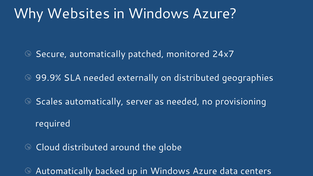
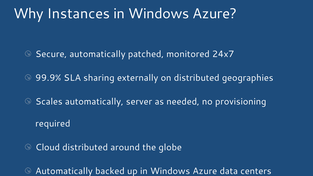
Websites: Websites -> Instances
SLA needed: needed -> sharing
